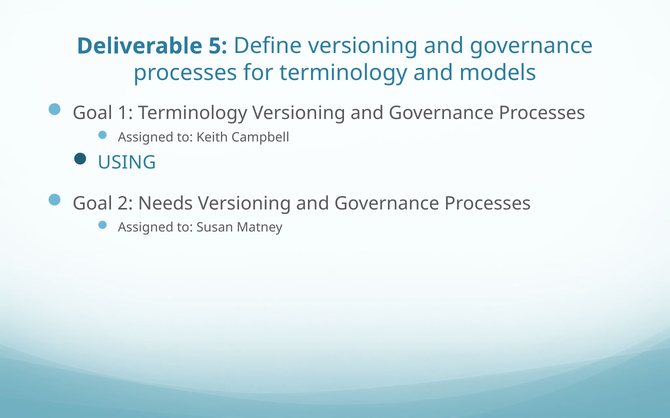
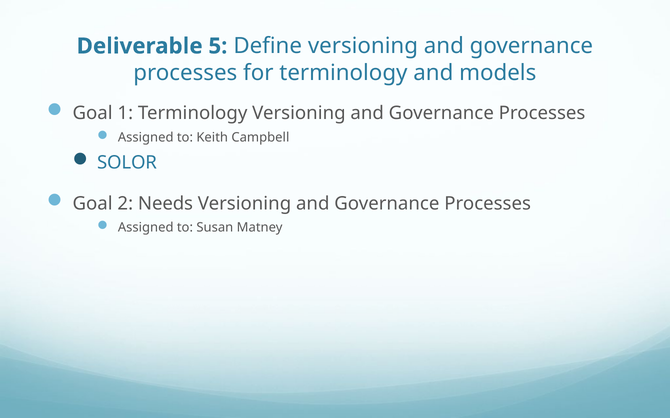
USING: USING -> SOLOR
